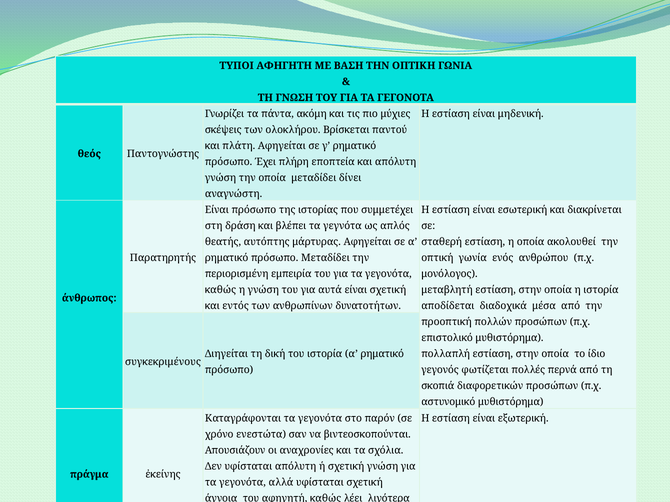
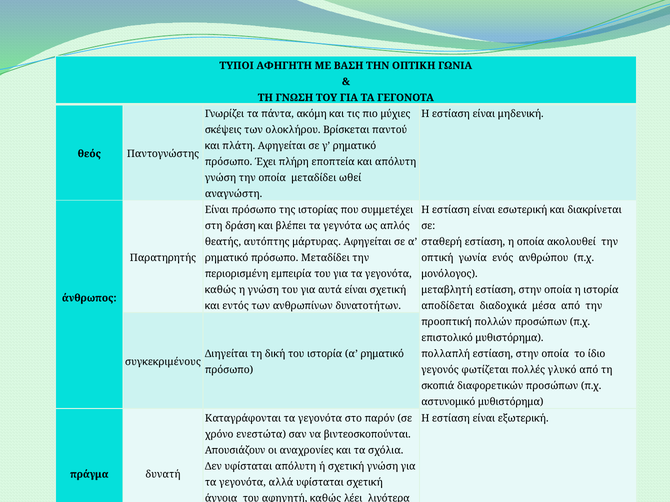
δίνει: δίνει -> ωθεί
περνά: περνά -> γλυκό
ἐκείνης: ἐκείνης -> δυνατή
